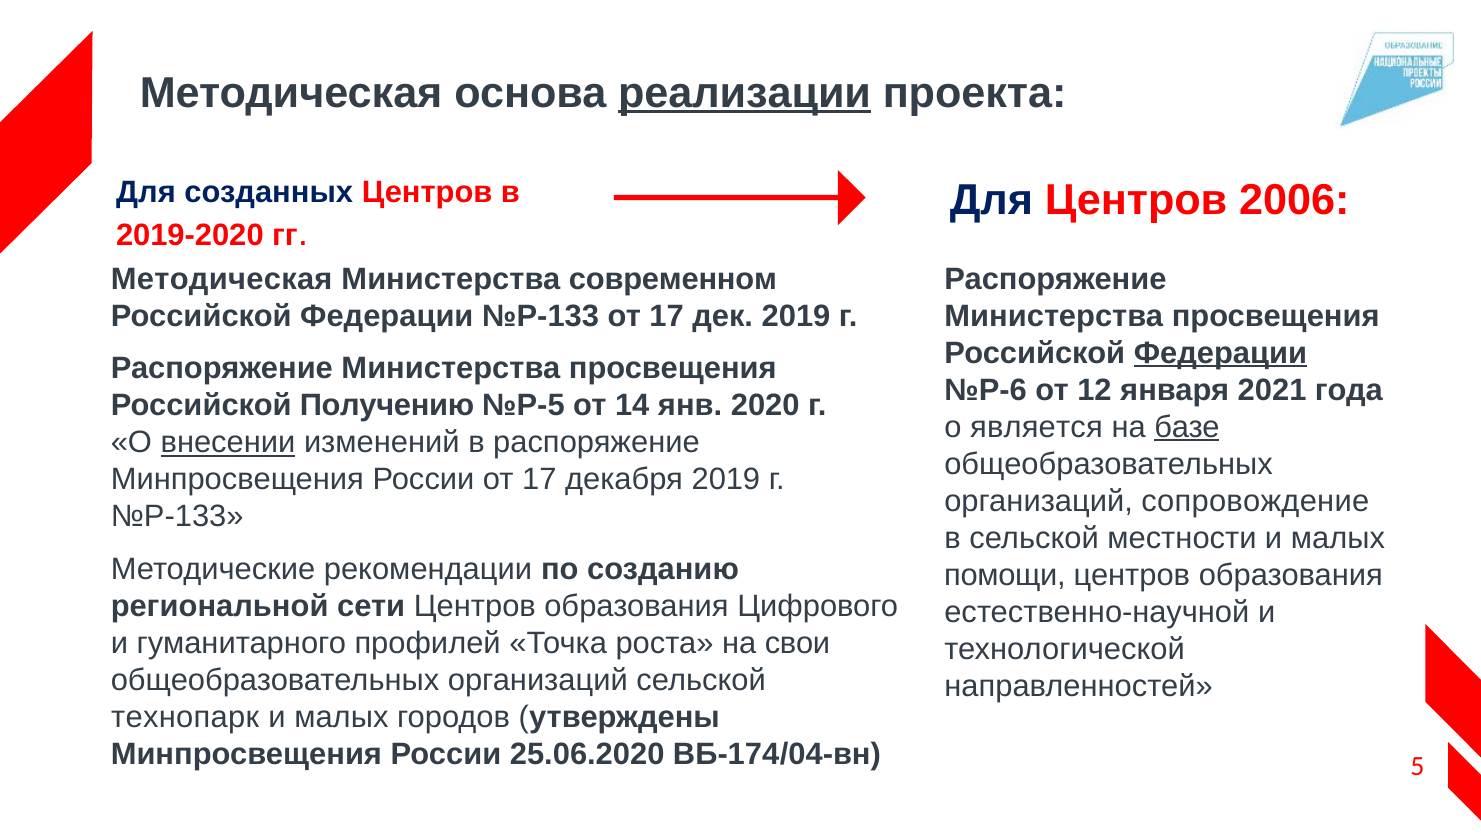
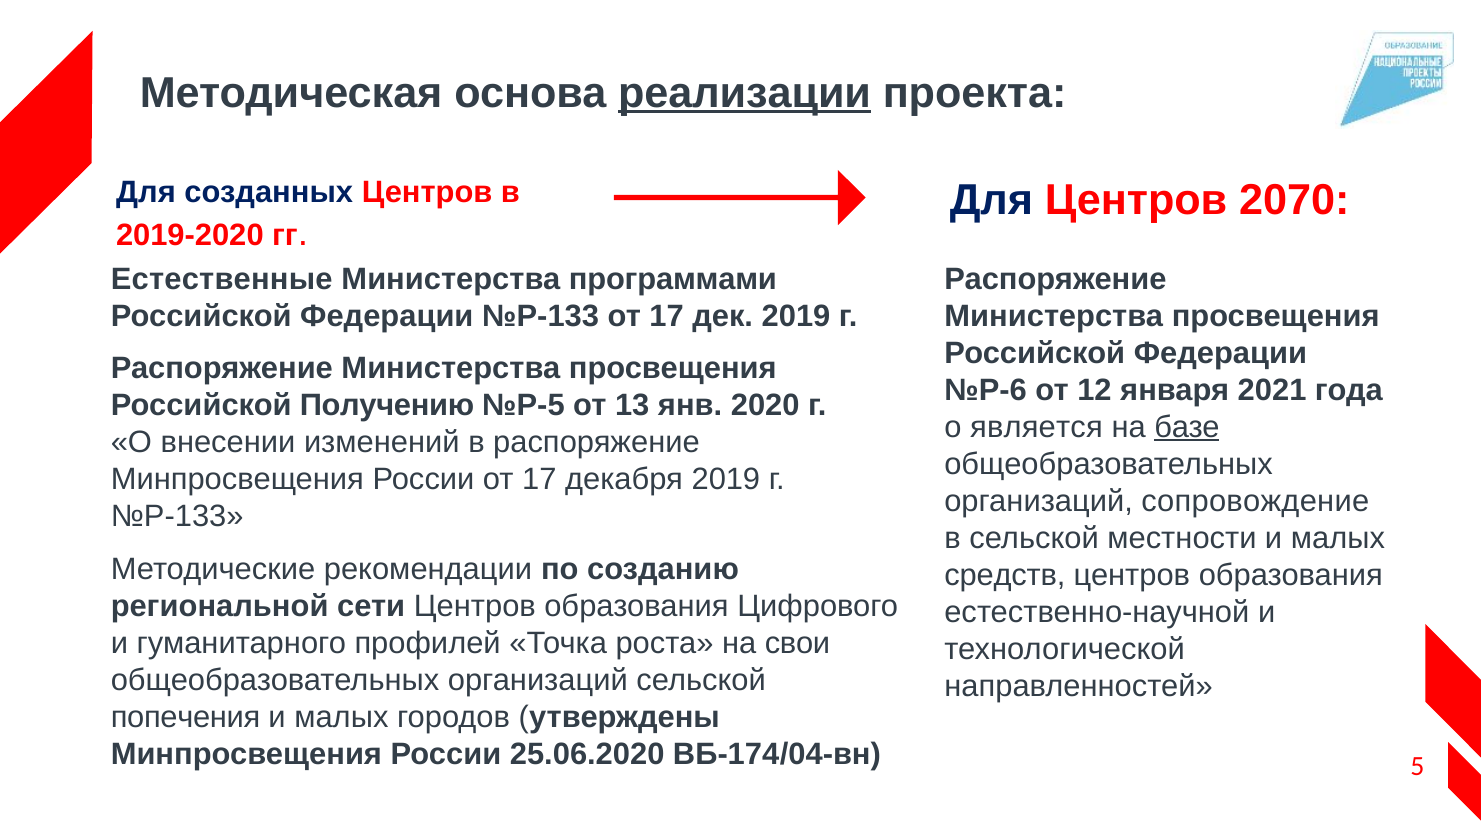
2006: 2006 -> 2070
Методическая at (222, 279): Методическая -> Естественные
современном: современном -> программами
Федерации at (1220, 353) underline: present -> none
14: 14 -> 13
внесении underline: present -> none
помощи: помощи -> средств
технопарк: технопарк -> попечения
